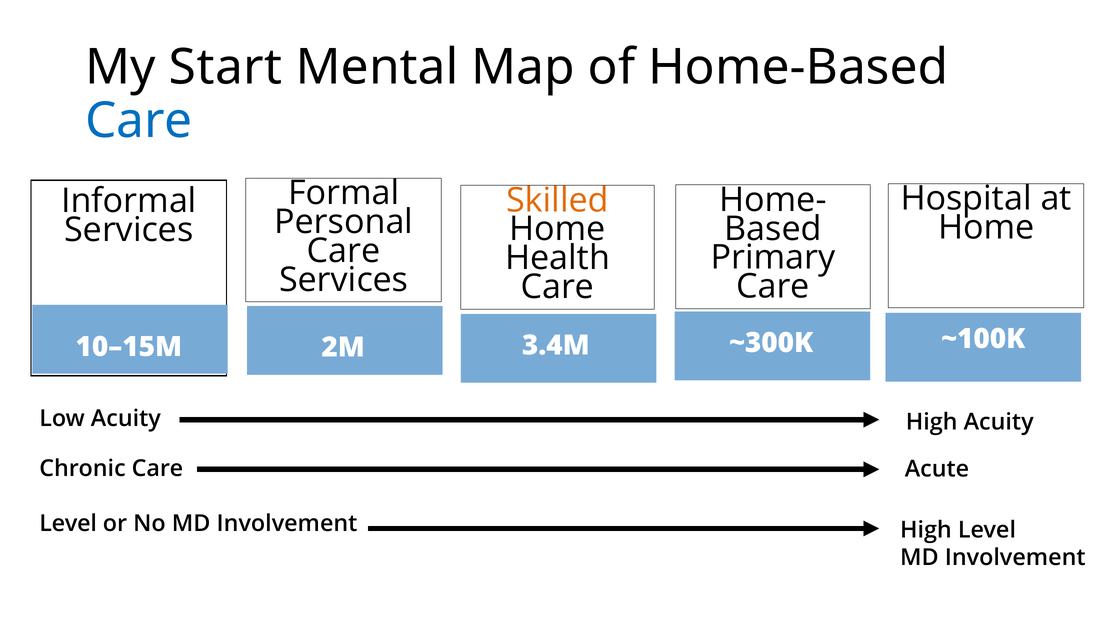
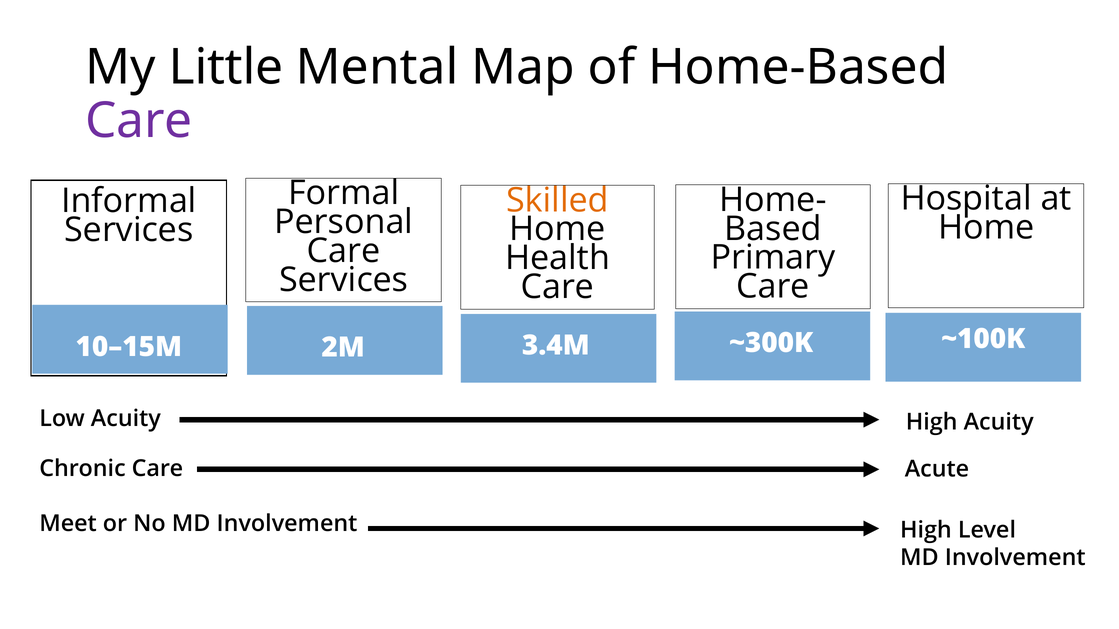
Start: Start -> Little
Care at (139, 121) colour: blue -> purple
Level at (68, 524): Level -> Meet
